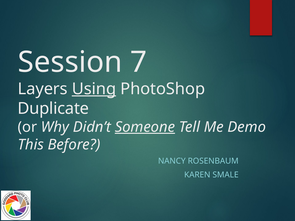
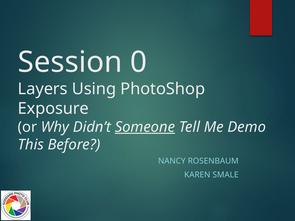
7: 7 -> 0
Using underline: present -> none
Duplicate: Duplicate -> Exposure
